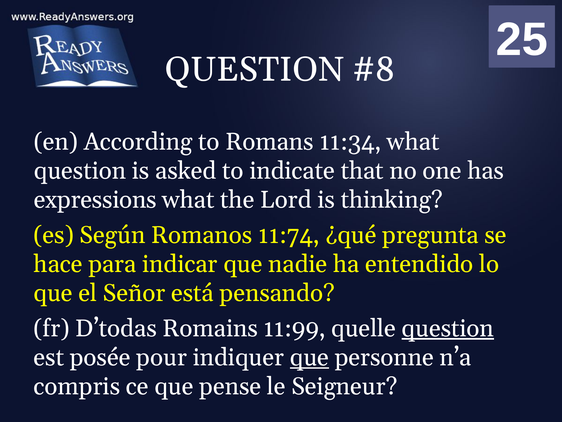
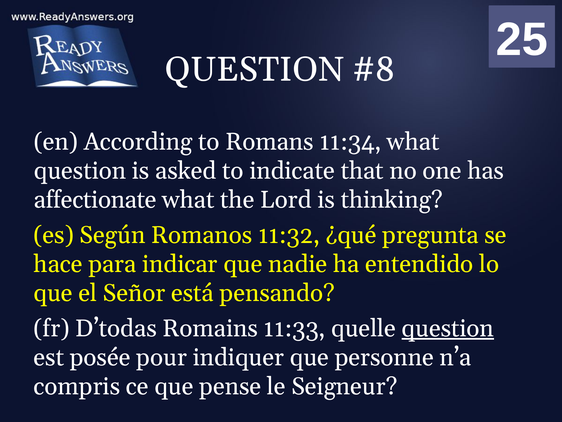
expressions: expressions -> affectionate
11:74: 11:74 -> 11:32
11:99: 11:99 -> 11:33
que at (309, 357) underline: present -> none
